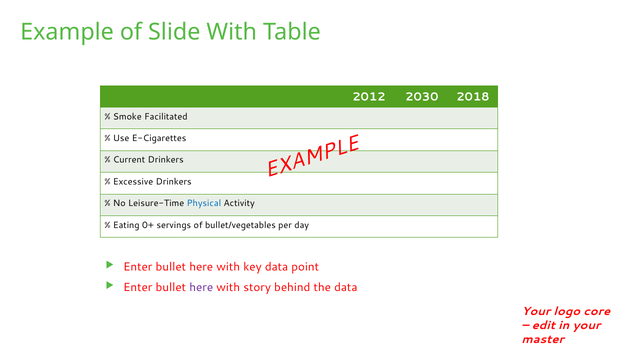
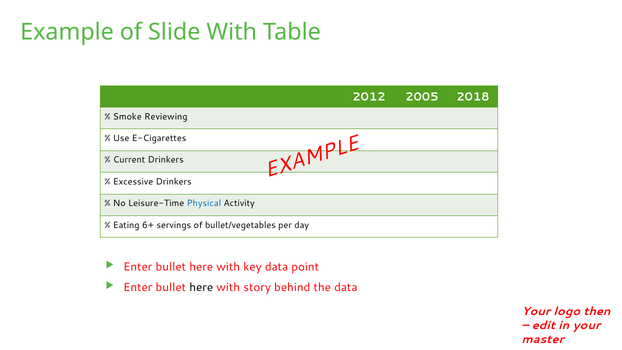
2030: 2030 -> 2005
Facilitated: Facilitated -> Reviewing
0+: 0+ -> 6+
here at (201, 287) colour: purple -> black
core: core -> then
